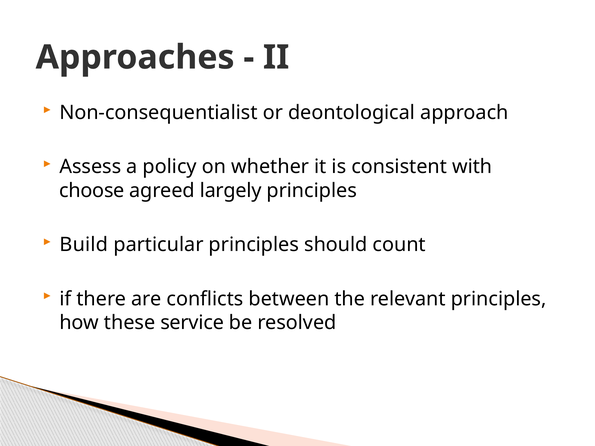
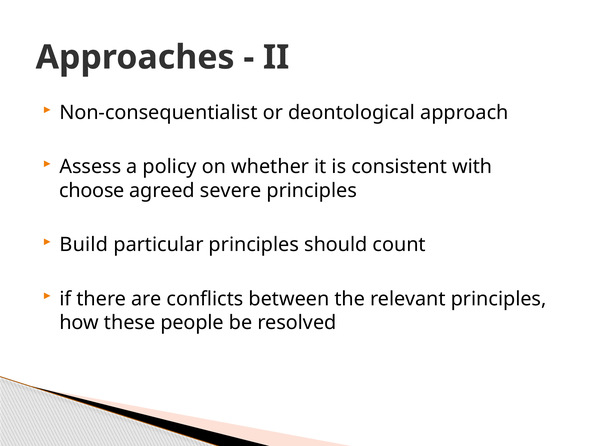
largely: largely -> severe
service: service -> people
